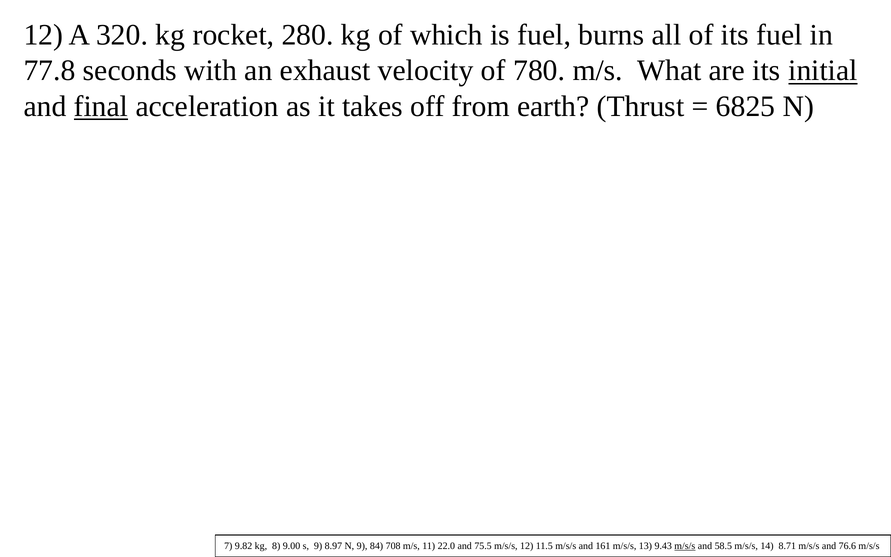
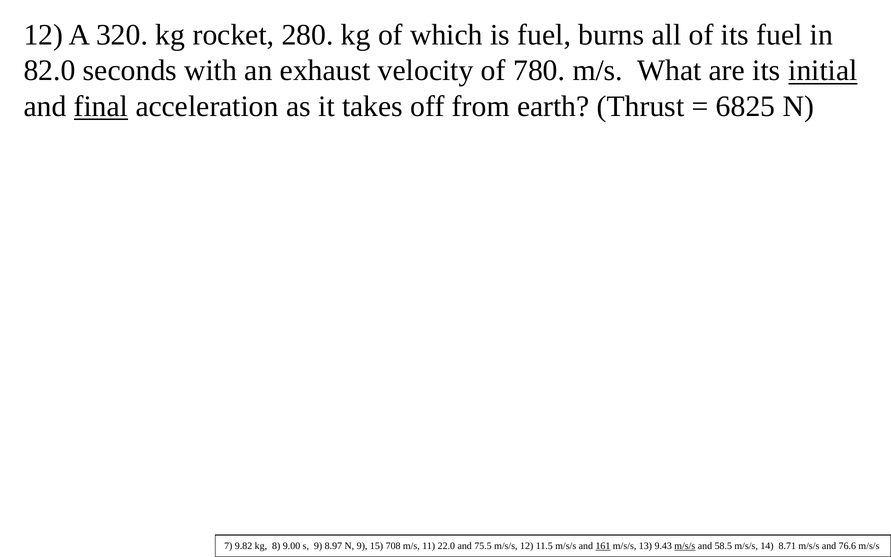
77.8: 77.8 -> 82.0
84: 84 -> 15
161 underline: none -> present
